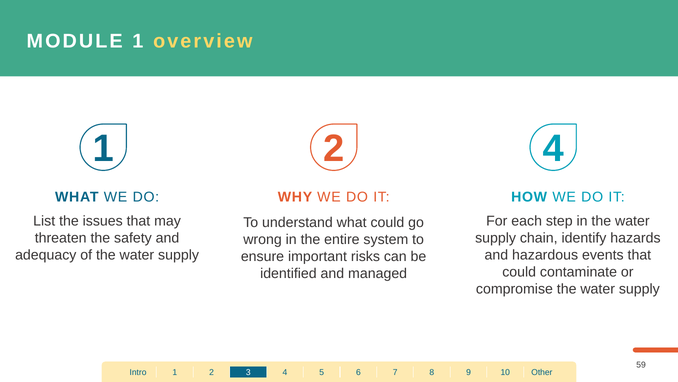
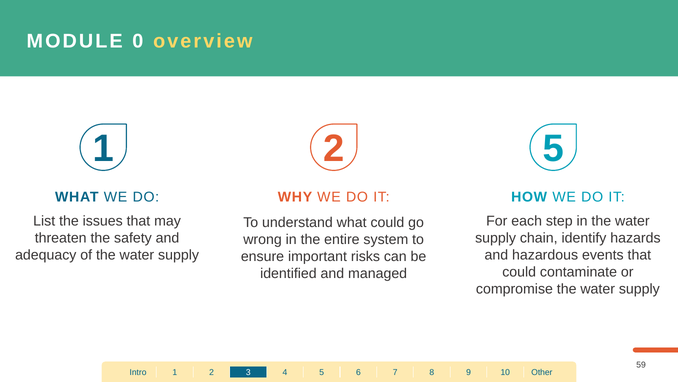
MODULE 1: 1 -> 0
2 4: 4 -> 5
